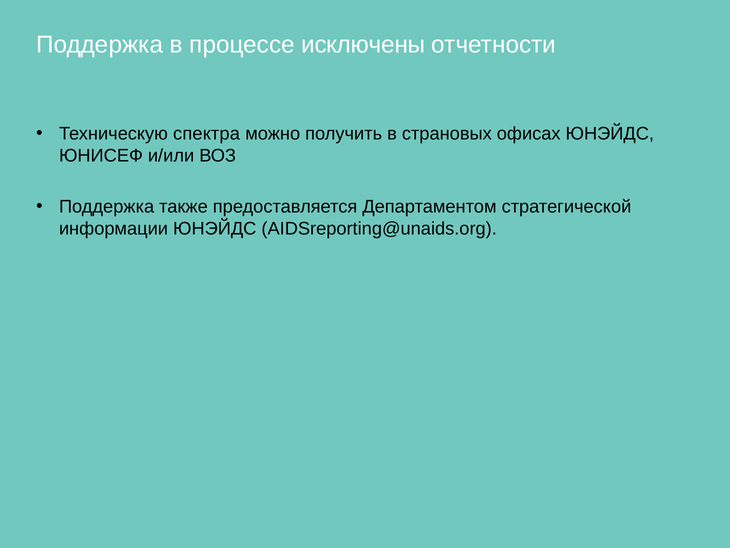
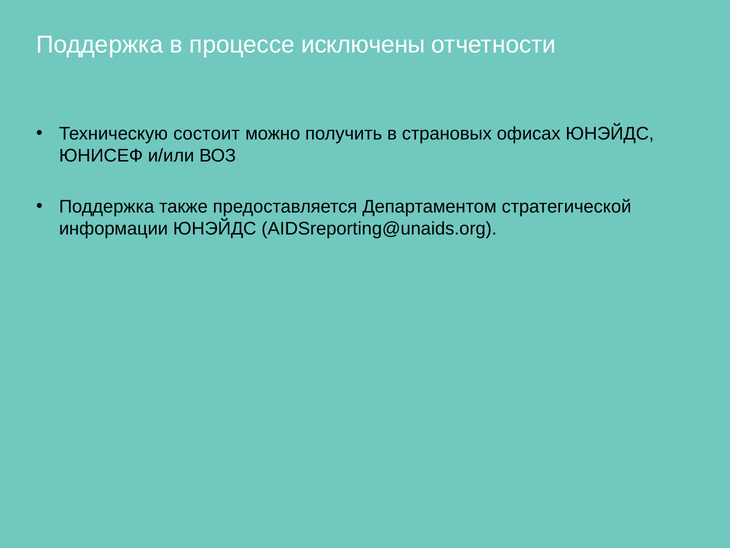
спектра: спектра -> состоит
